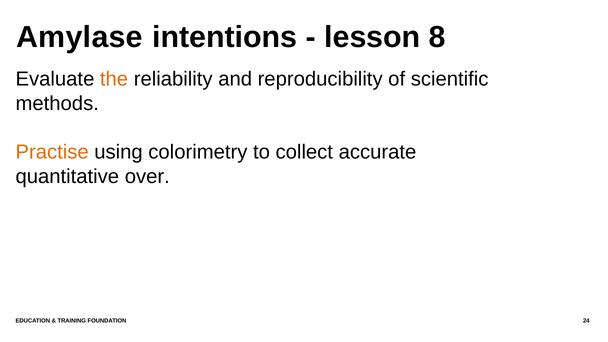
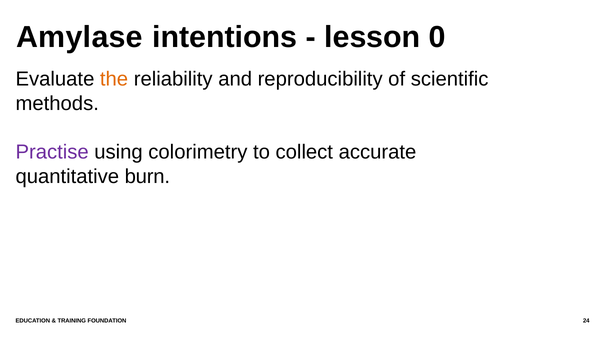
8: 8 -> 0
Practise colour: orange -> purple
over: over -> burn
